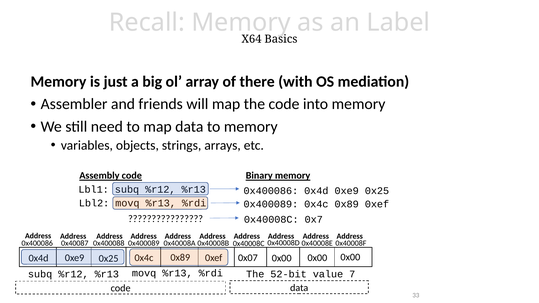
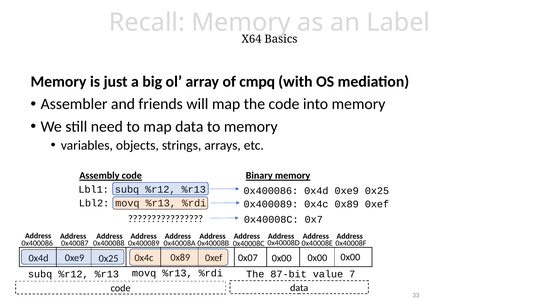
there: there -> cmpq
52-bit: 52-bit -> 87-bit
